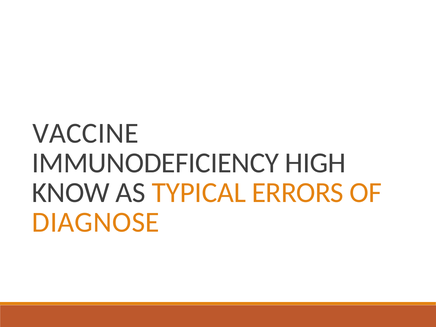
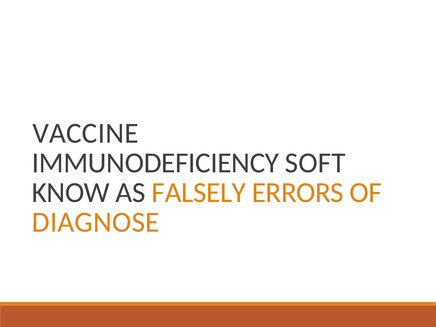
HIGH: HIGH -> SOFT
TYPICAL: TYPICAL -> FALSELY
